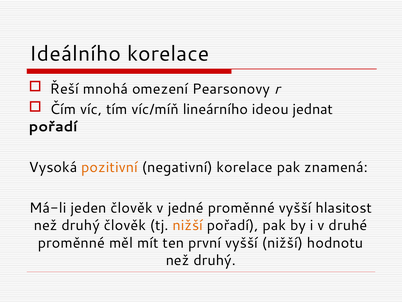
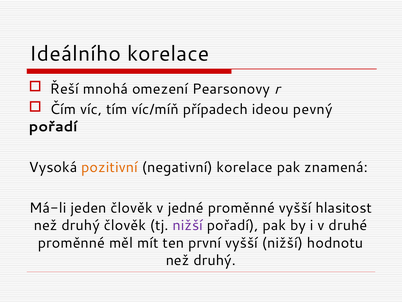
lineárního: lineárního -> případech
jednat: jednat -> pevný
nižší at (188, 225) colour: orange -> purple
